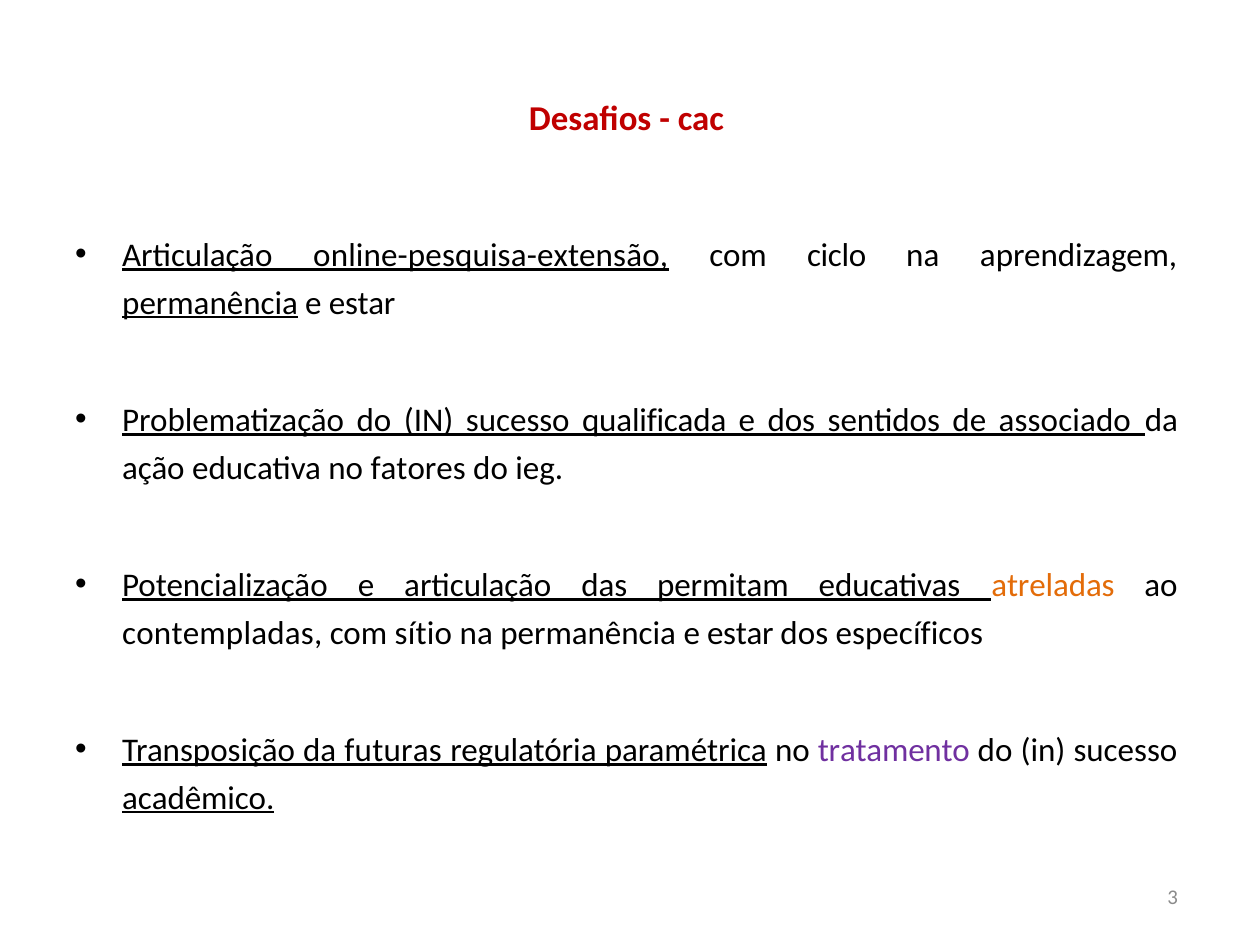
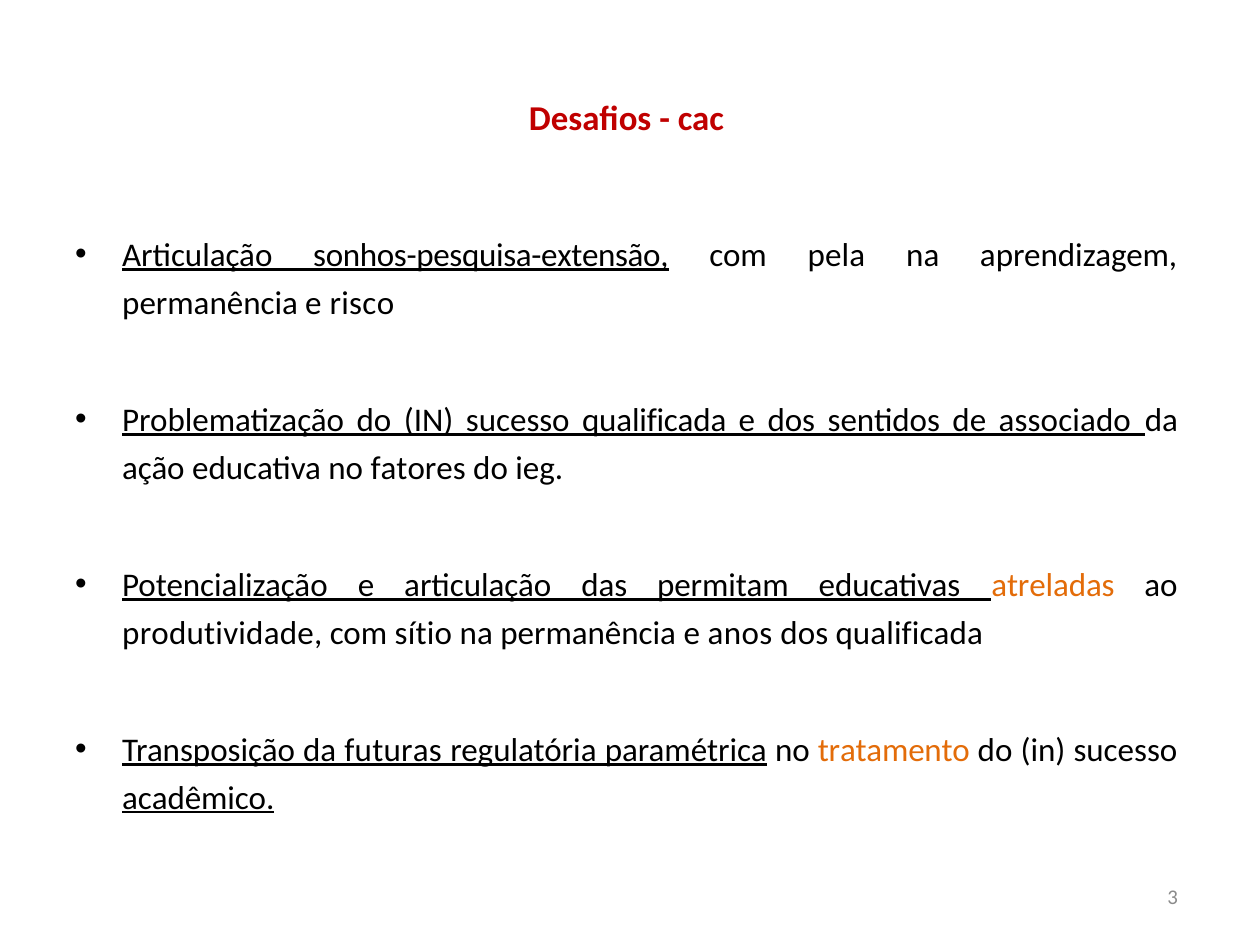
online-pesquisa-extensão: online-pesquisa-extensão -> sonhos-pesquisa-extensão
ciclo: ciclo -> pela
permanência at (210, 303) underline: present -> none
estar at (362, 303): estar -> risco
contempladas: contempladas -> produtividade
na permanência e estar: estar -> anos
dos específicos: específicos -> qualificada
tratamento colour: purple -> orange
